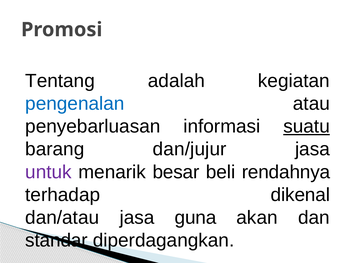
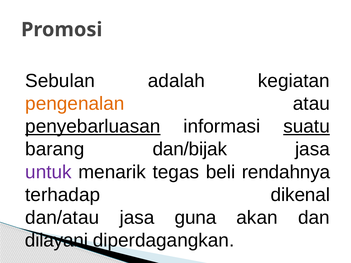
Tentang: Tentang -> Sebulan
pengenalan colour: blue -> orange
penyebarluasan underline: none -> present
dan/jujur: dan/jujur -> dan/bijak
besar: besar -> tegas
standar: standar -> dilayani
